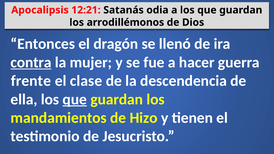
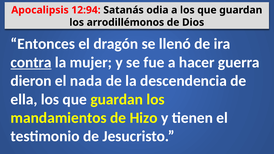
12:21: 12:21 -> 12:94
frente: frente -> dieron
clase: clase -> nada
que at (75, 99) underline: present -> none
